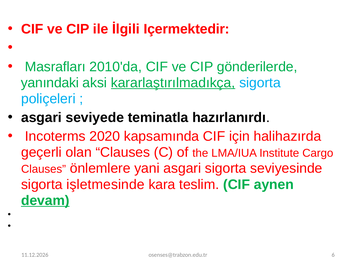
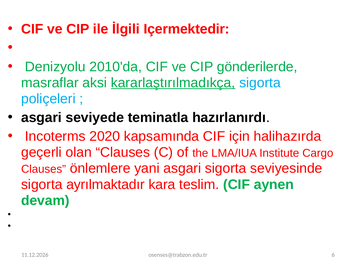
Masrafları: Masrafları -> Denizyolu
yanındaki: yanındaki -> masraflar
işletmesinde: işletmesinde -> ayrılmaktadır
devam underline: present -> none
